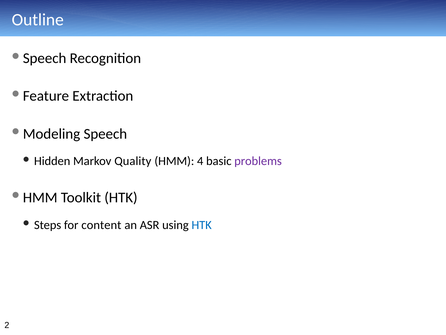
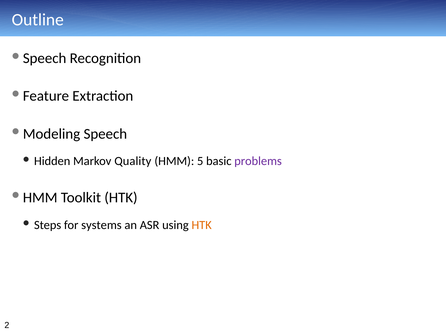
4: 4 -> 5
content: content -> systems
HTK at (202, 225) colour: blue -> orange
